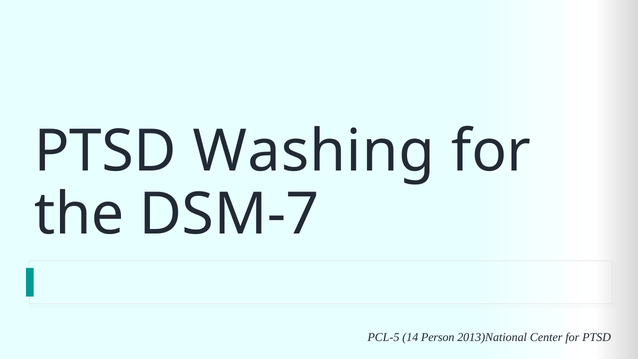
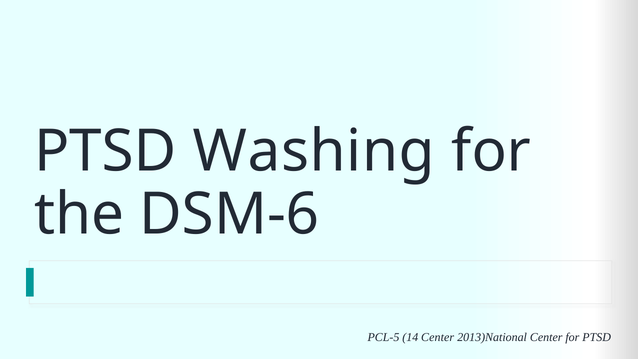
DSM-7: DSM-7 -> DSM-6
14 Person: Person -> Center
